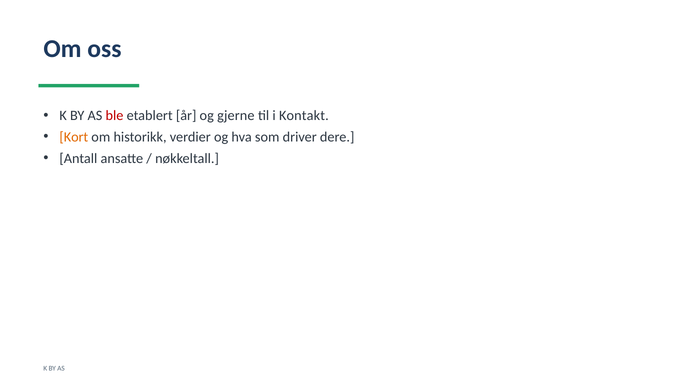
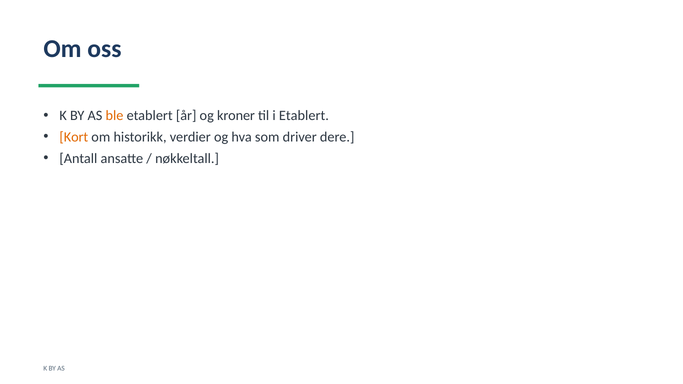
ble colour: red -> orange
gjerne: gjerne -> kroner
i Kontakt: Kontakt -> Etablert
